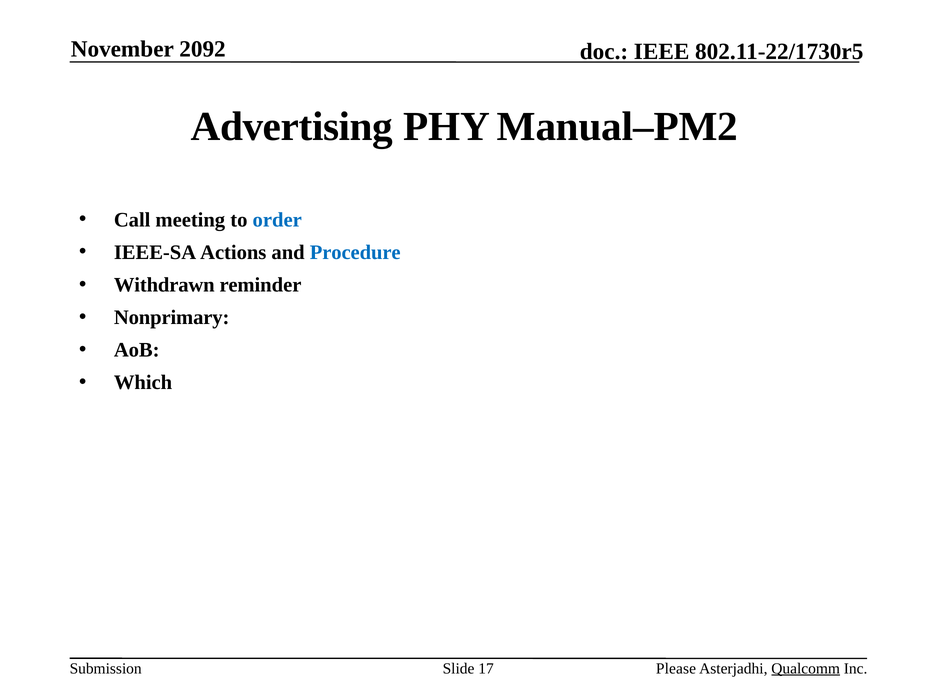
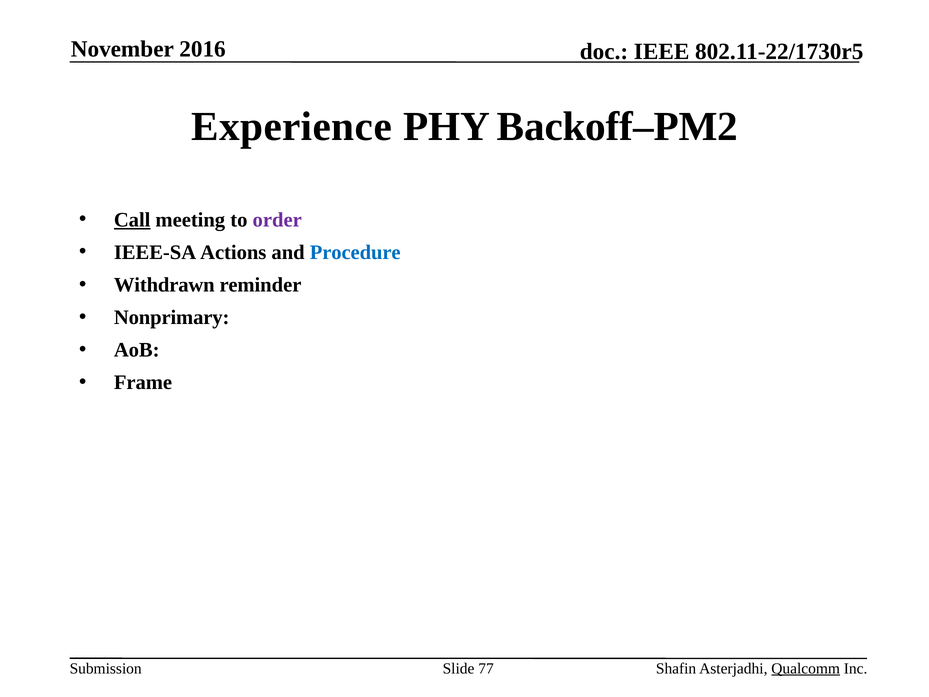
2092: 2092 -> 2016
Advertising: Advertising -> Experience
Manual–PM2: Manual–PM2 -> Backoff–PM2
Call underline: none -> present
order colour: blue -> purple
Which: Which -> Frame
17: 17 -> 77
Please: Please -> Shafin
